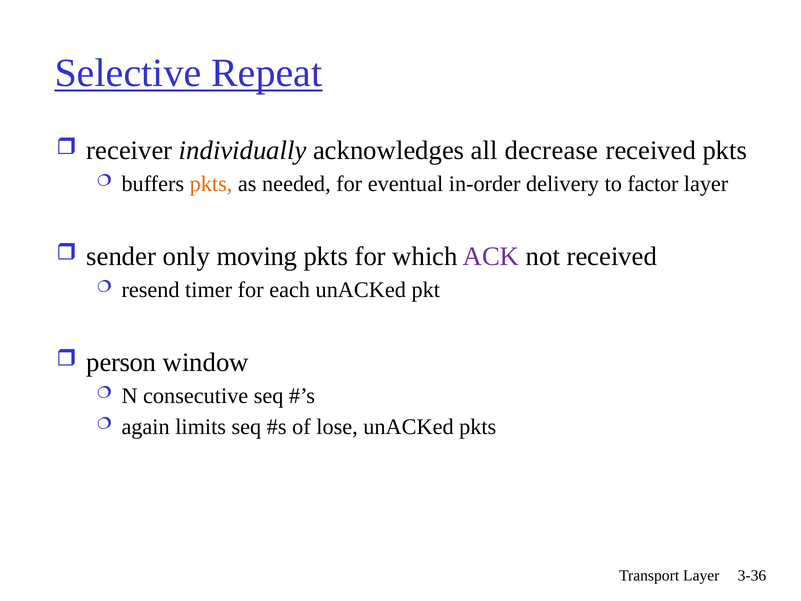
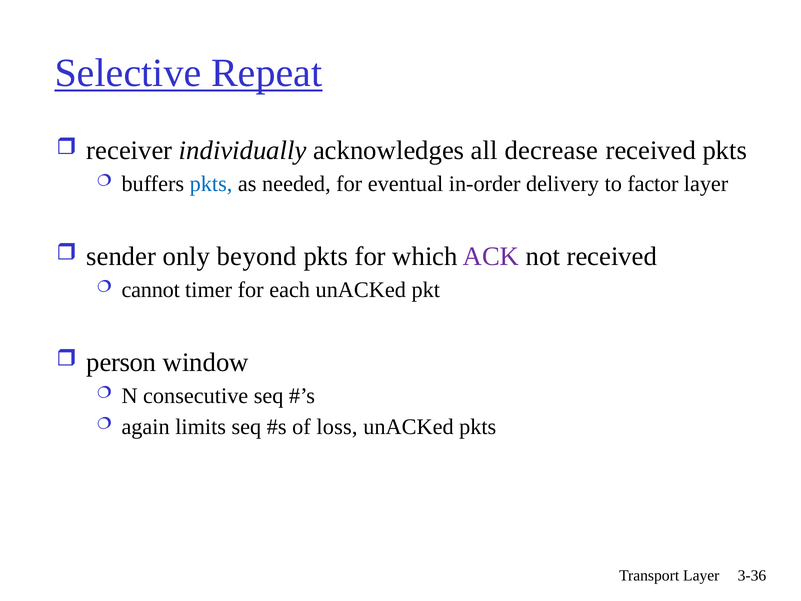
pkts at (211, 184) colour: orange -> blue
moving: moving -> beyond
resend: resend -> cannot
lose: lose -> loss
